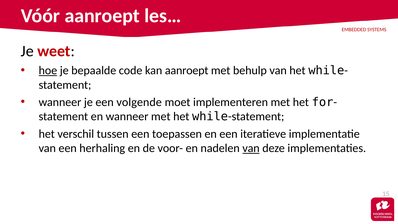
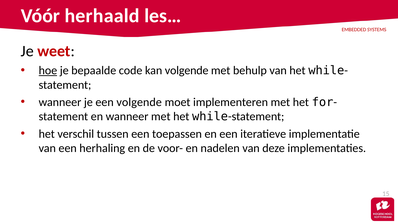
Vóór aanroept: aanroept -> herhaald
kan aanroept: aanroept -> volgende
van at (251, 148) underline: present -> none
